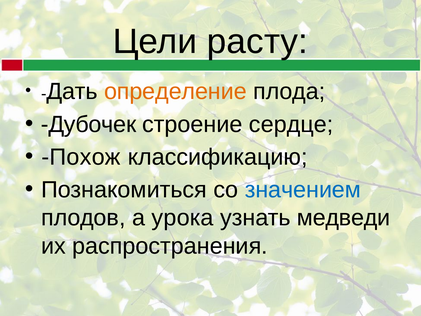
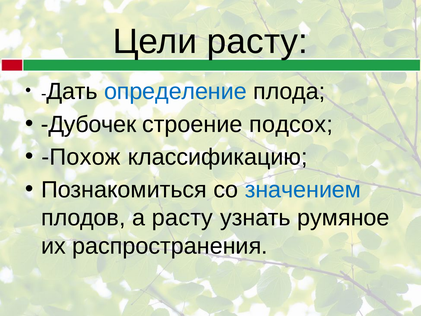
определение colour: orange -> blue
сердце: сердце -> подсох
а урока: урока -> расту
медведи: медведи -> румяное
